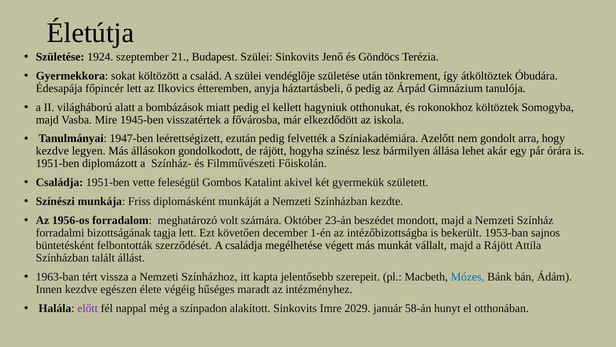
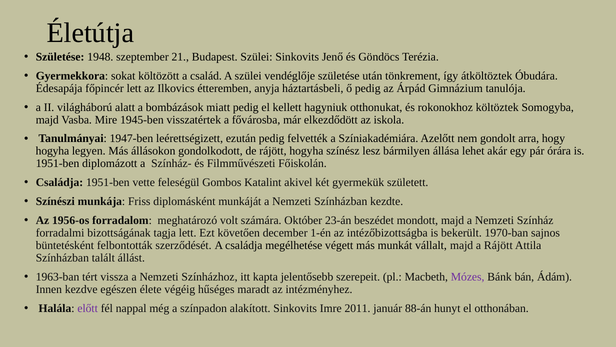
1924: 1924 -> 1948
kezdve at (52, 151): kezdve -> hogyha
1953-ban: 1953-ban -> 1970-ban
Mózes colour: blue -> purple
2029: 2029 -> 2011
58-án: 58-án -> 88-án
